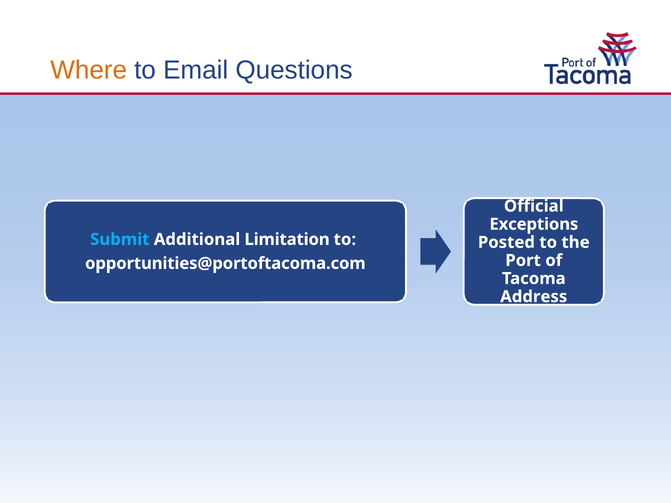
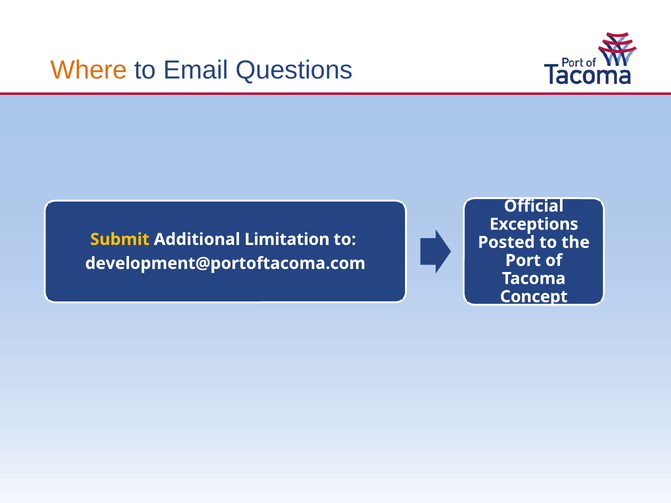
Submit colour: light blue -> yellow
opportunities@portoftacoma.com: opportunities@portoftacoma.com -> development@portoftacoma.com
Address: Address -> Concept
